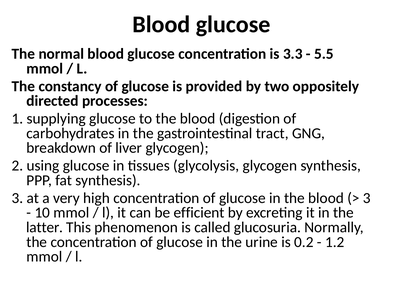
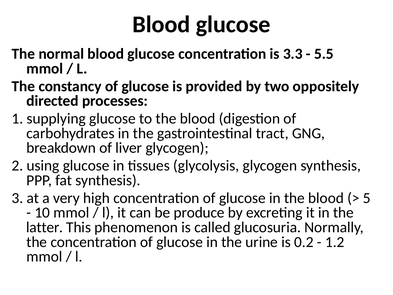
3 at (367, 198): 3 -> 5
efficient: efficient -> produce
